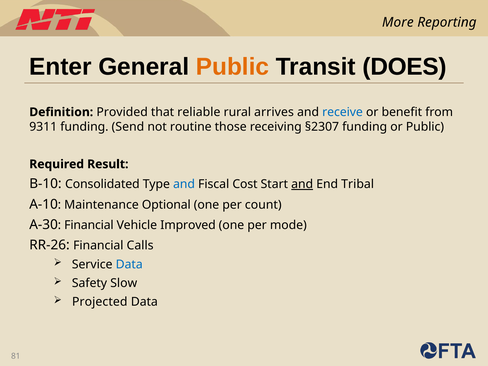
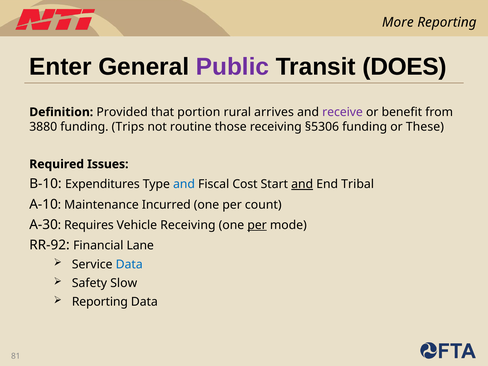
Public at (232, 67) colour: orange -> purple
reliable: reliable -> portion
receive colour: blue -> purple
9311: 9311 -> 3880
Send: Send -> Trips
§2307: §2307 -> §5306
or Public: Public -> These
Result: Result -> Issues
Consolidated: Consolidated -> Expenditures
Optional: Optional -> Incurred
A-30 Financial: Financial -> Requires
Vehicle Improved: Improved -> Receiving
per at (257, 225) underline: none -> present
RR-26: RR-26 -> RR-92
Calls: Calls -> Lane
Projected at (100, 302): Projected -> Reporting
